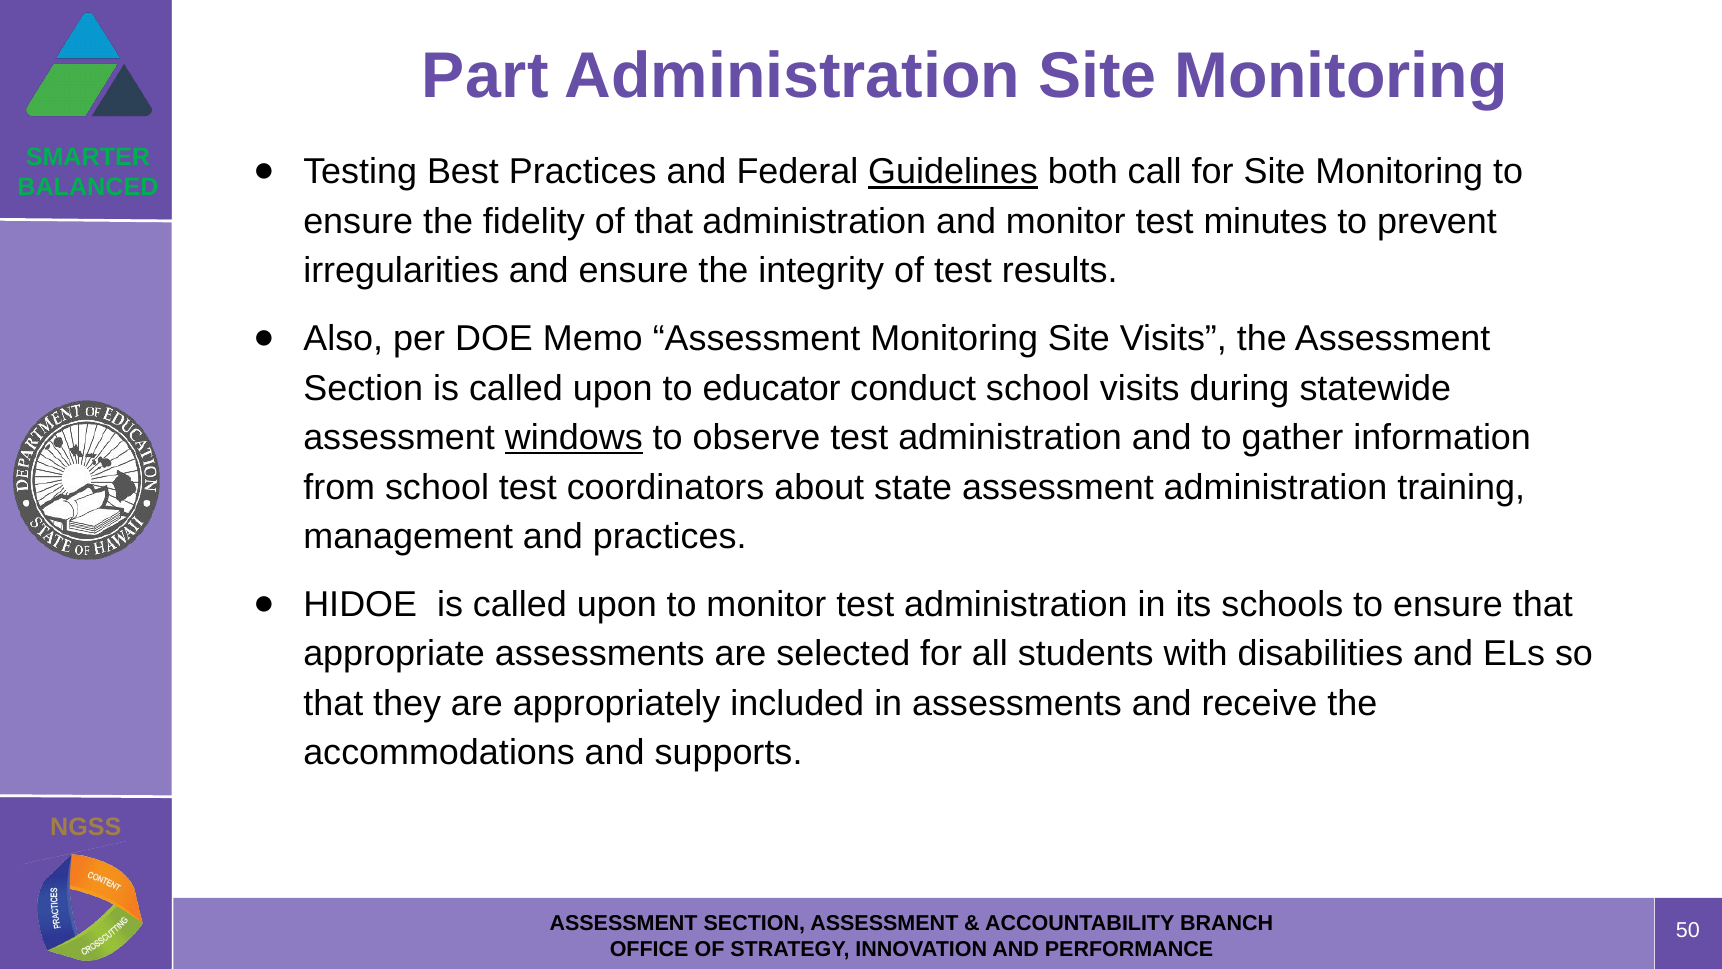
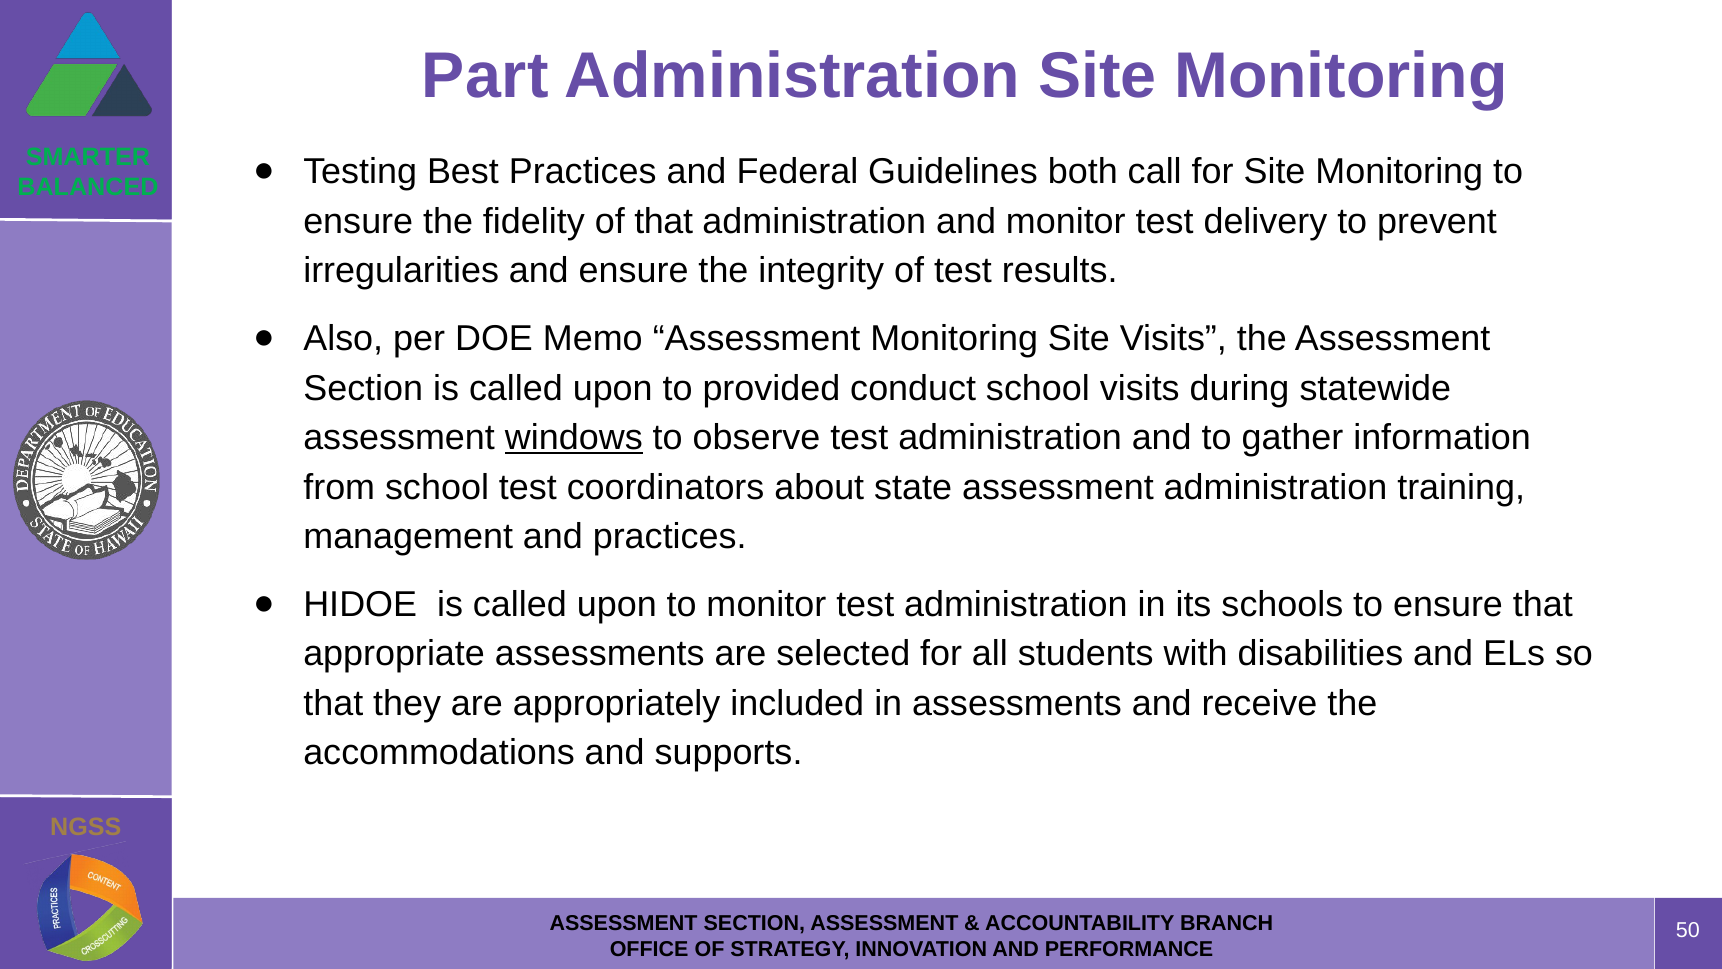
Guidelines underline: present -> none
minutes: minutes -> delivery
educator: educator -> provided
